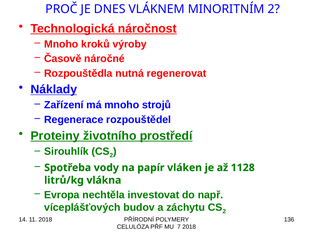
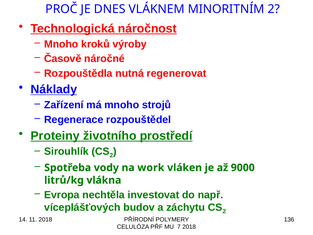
papír: papír -> work
1128: 1128 -> 9000
